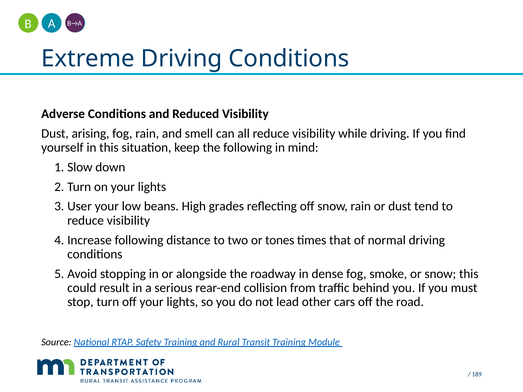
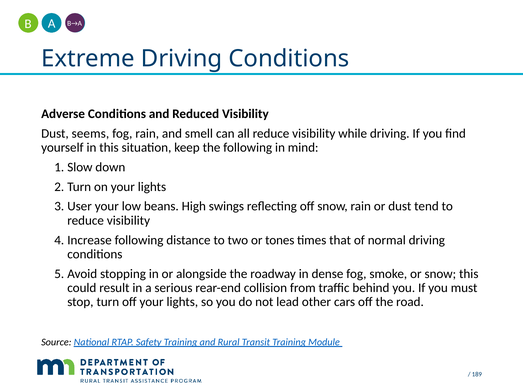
arising: arising -> seems
grades: grades -> swings
